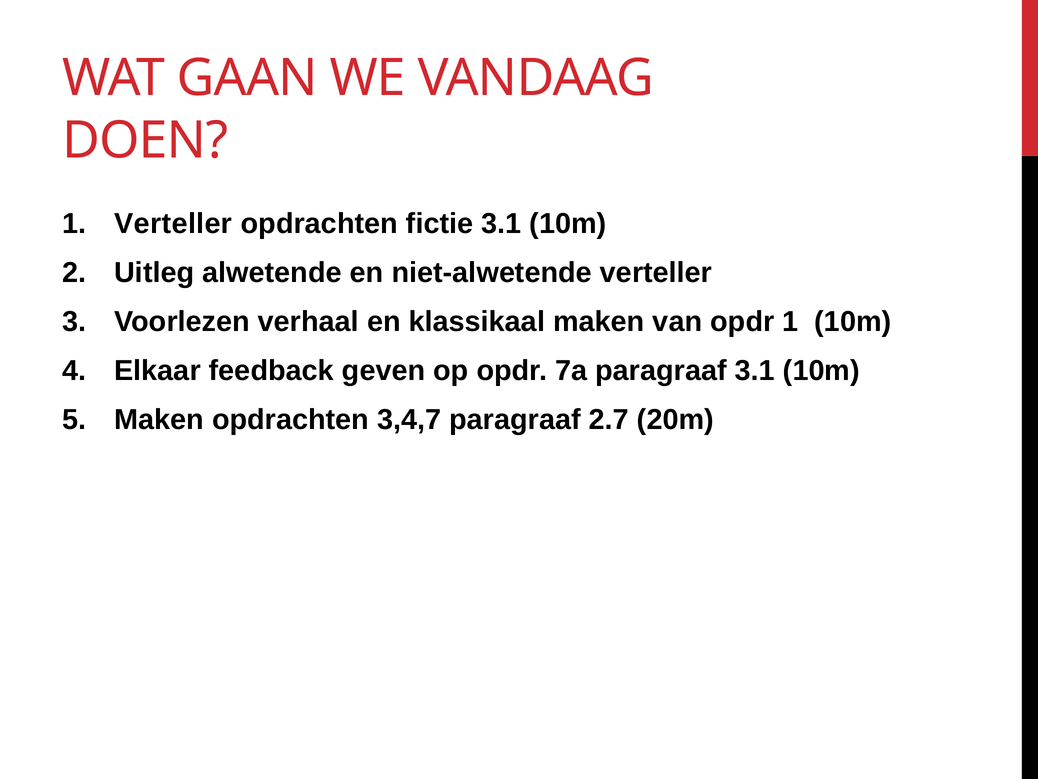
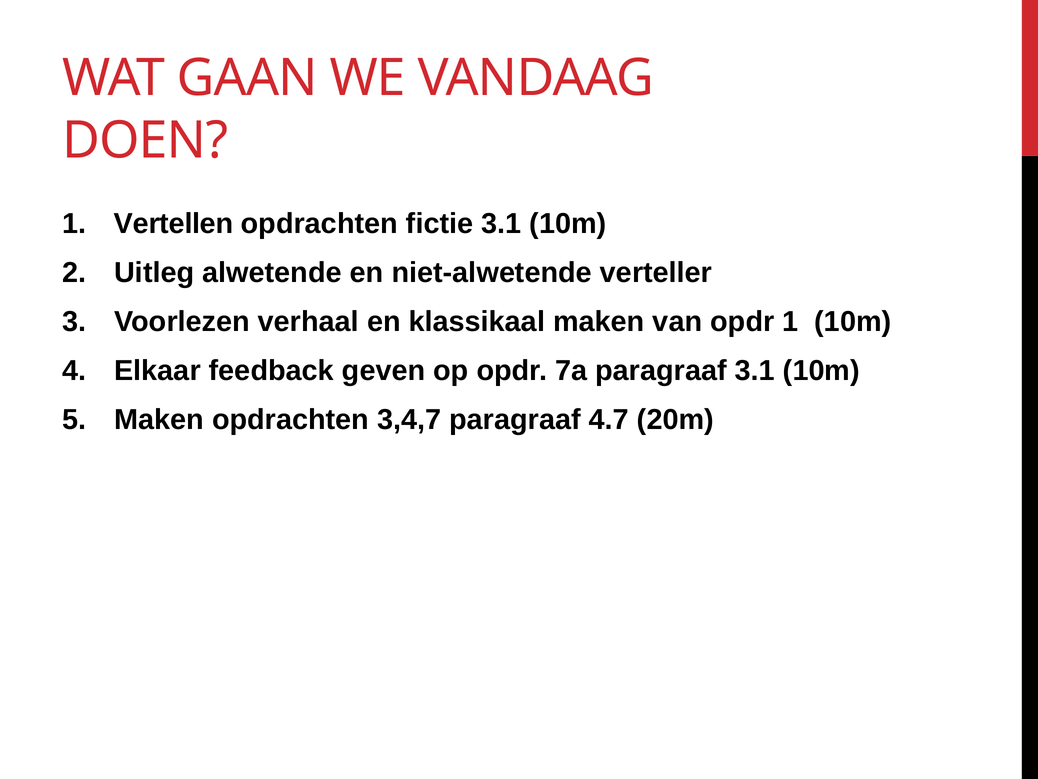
1 Verteller: Verteller -> Vertellen
2.7: 2.7 -> 4.7
